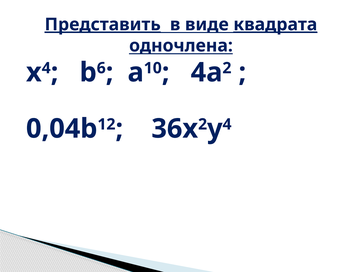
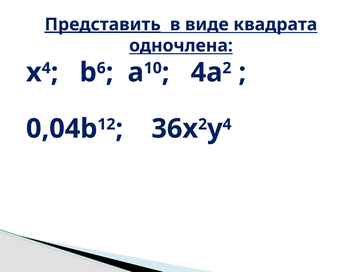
квадрата underline: present -> none
